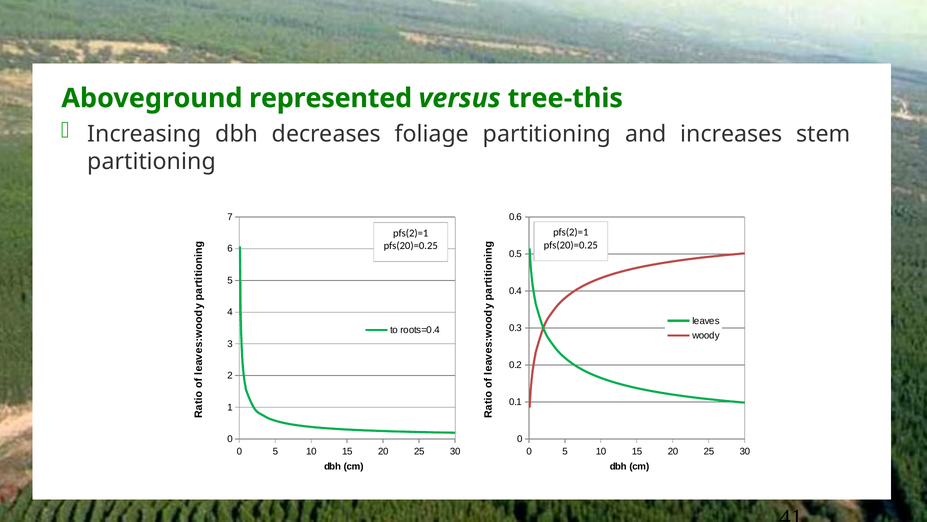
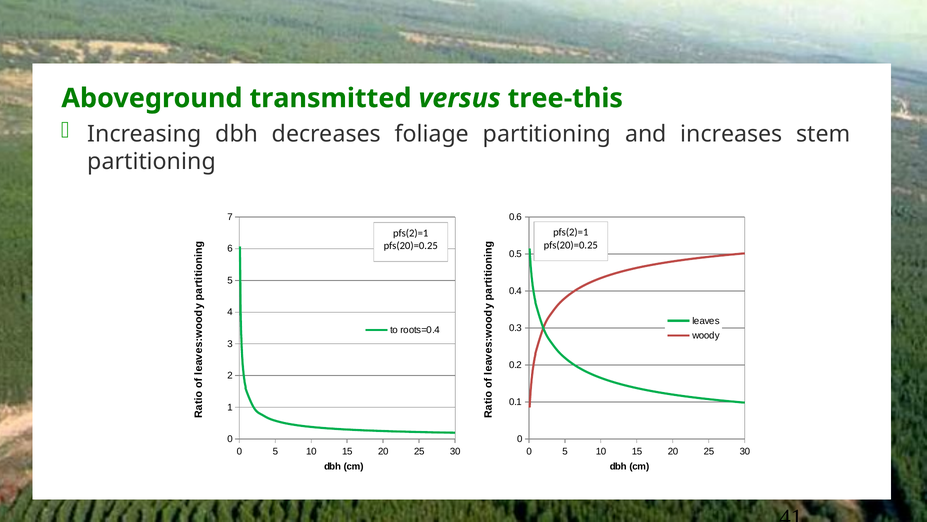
represented: represented -> transmitted
